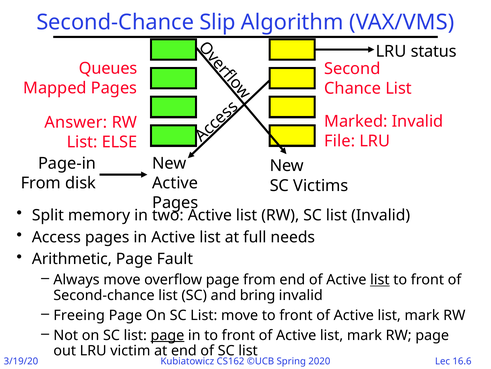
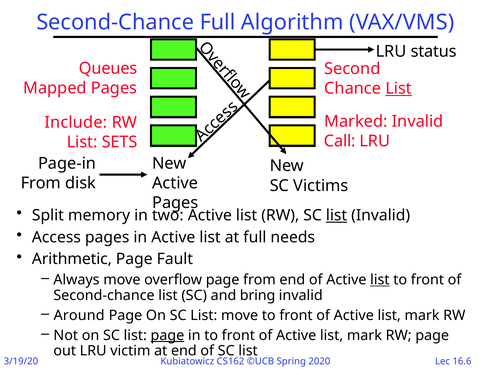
Second-Chance Slip: Slip -> Full
List at (399, 88) underline: none -> present
Answer: Answer -> Include
File: File -> Call
ELSE: ELSE -> SETS
list at (337, 215) underline: none -> present
Freeing: Freeing -> Around
